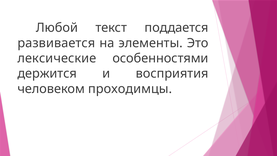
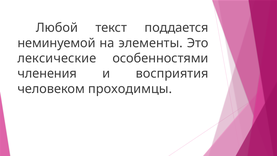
развивается: развивается -> неминуемой
держится: держится -> членения
